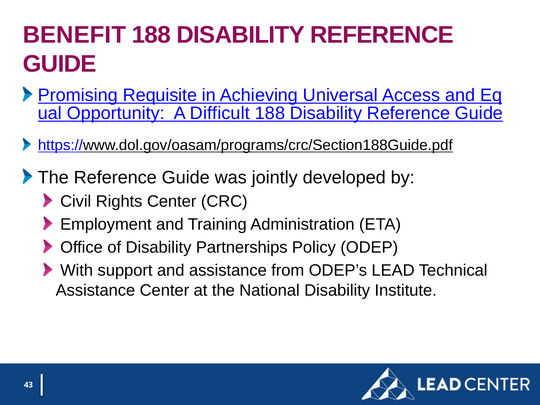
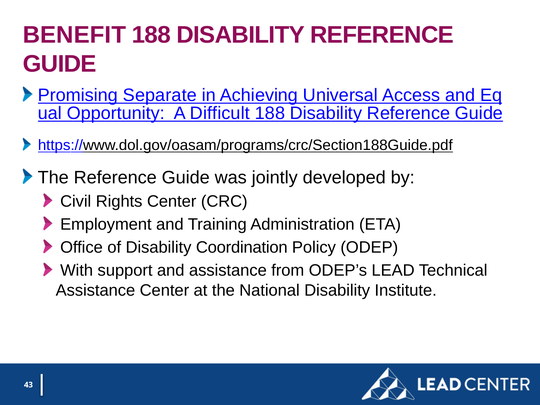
Requisite: Requisite -> Separate
Partnerships: Partnerships -> Coordination
